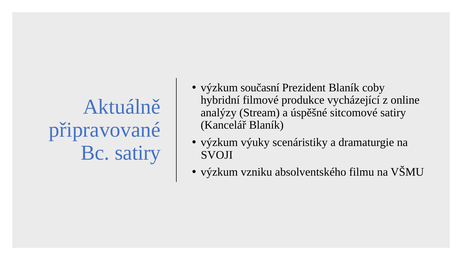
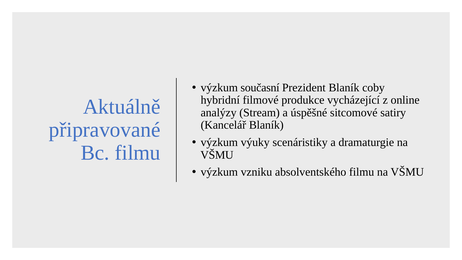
Bc satiry: satiry -> filmu
SVOJI at (217, 155): SVOJI -> VŠMU
